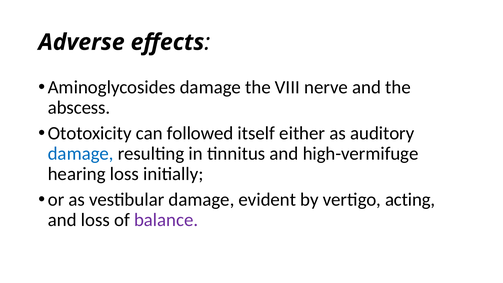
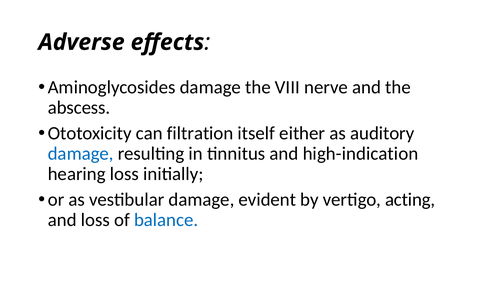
followed: followed -> filtration
high-vermifuge: high-vermifuge -> high-indication
balance colour: purple -> blue
